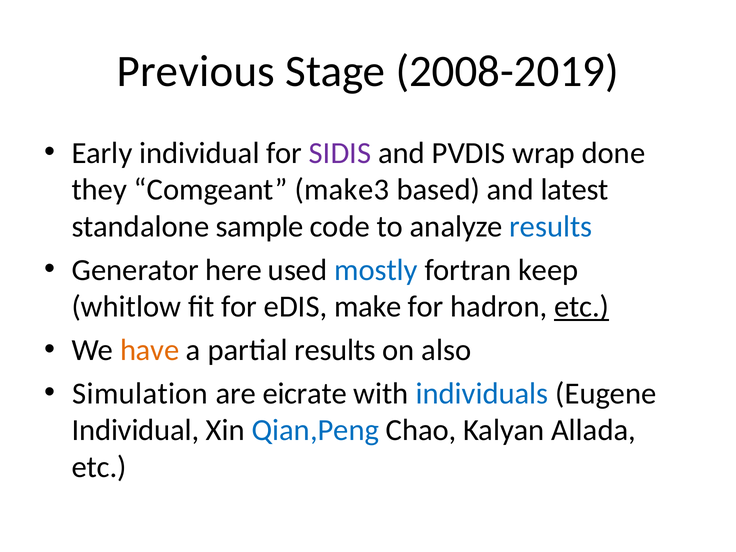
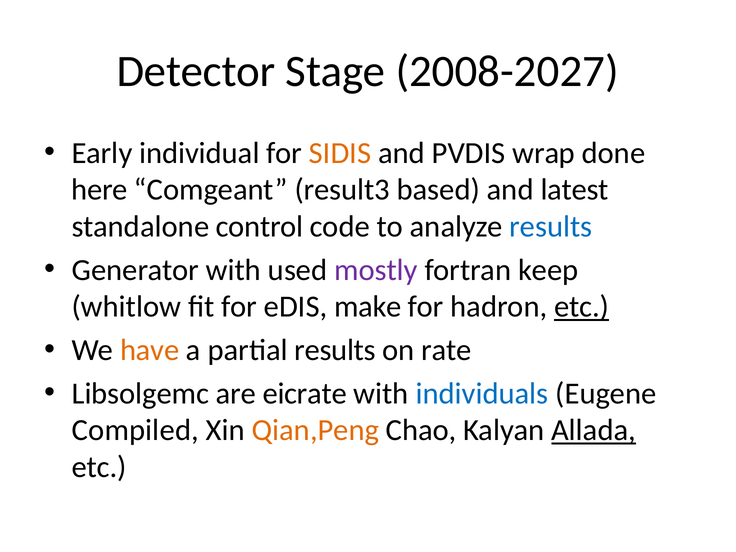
Previous: Previous -> Detector
2008-2019: 2008-2019 -> 2008-2027
SIDIS colour: purple -> orange
they: they -> here
make3: make3 -> result3
sample: sample -> control
Generator here: here -> with
mostly colour: blue -> purple
also: also -> rate
Simulation: Simulation -> Libsolgemc
Individual at (135, 430): Individual -> Compiled
Qian,Peng colour: blue -> orange
Allada underline: none -> present
